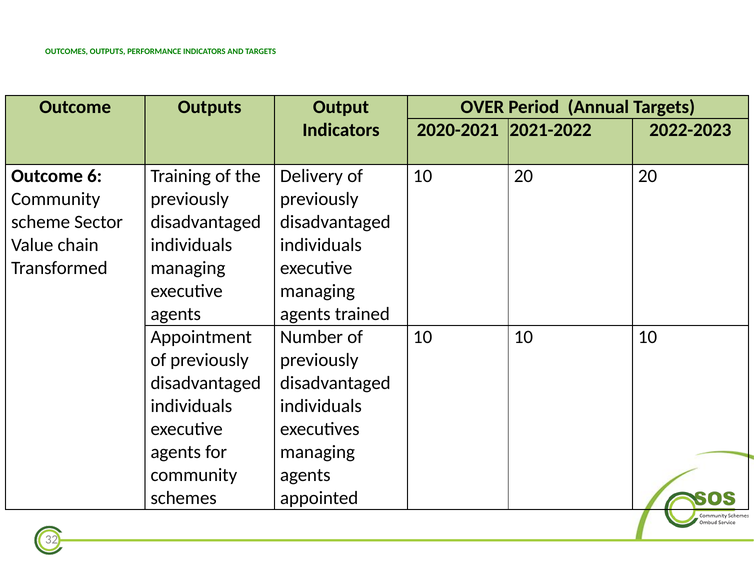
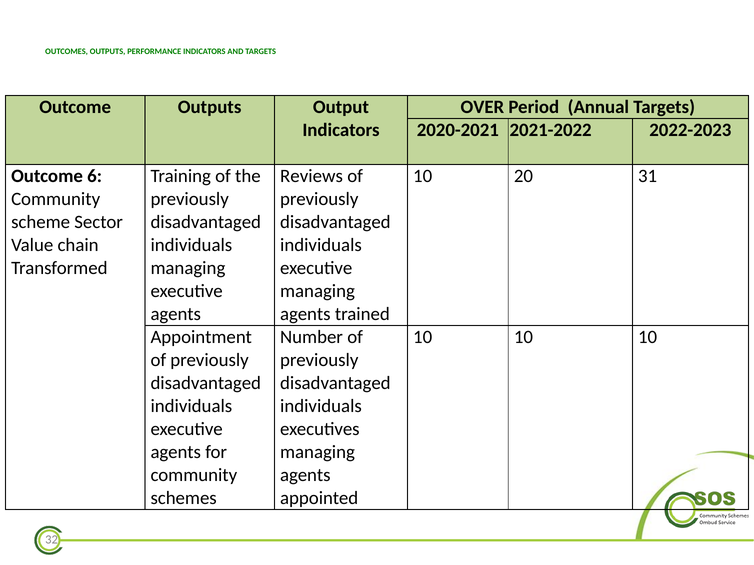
Delivery: Delivery -> Reviews
20 20: 20 -> 31
